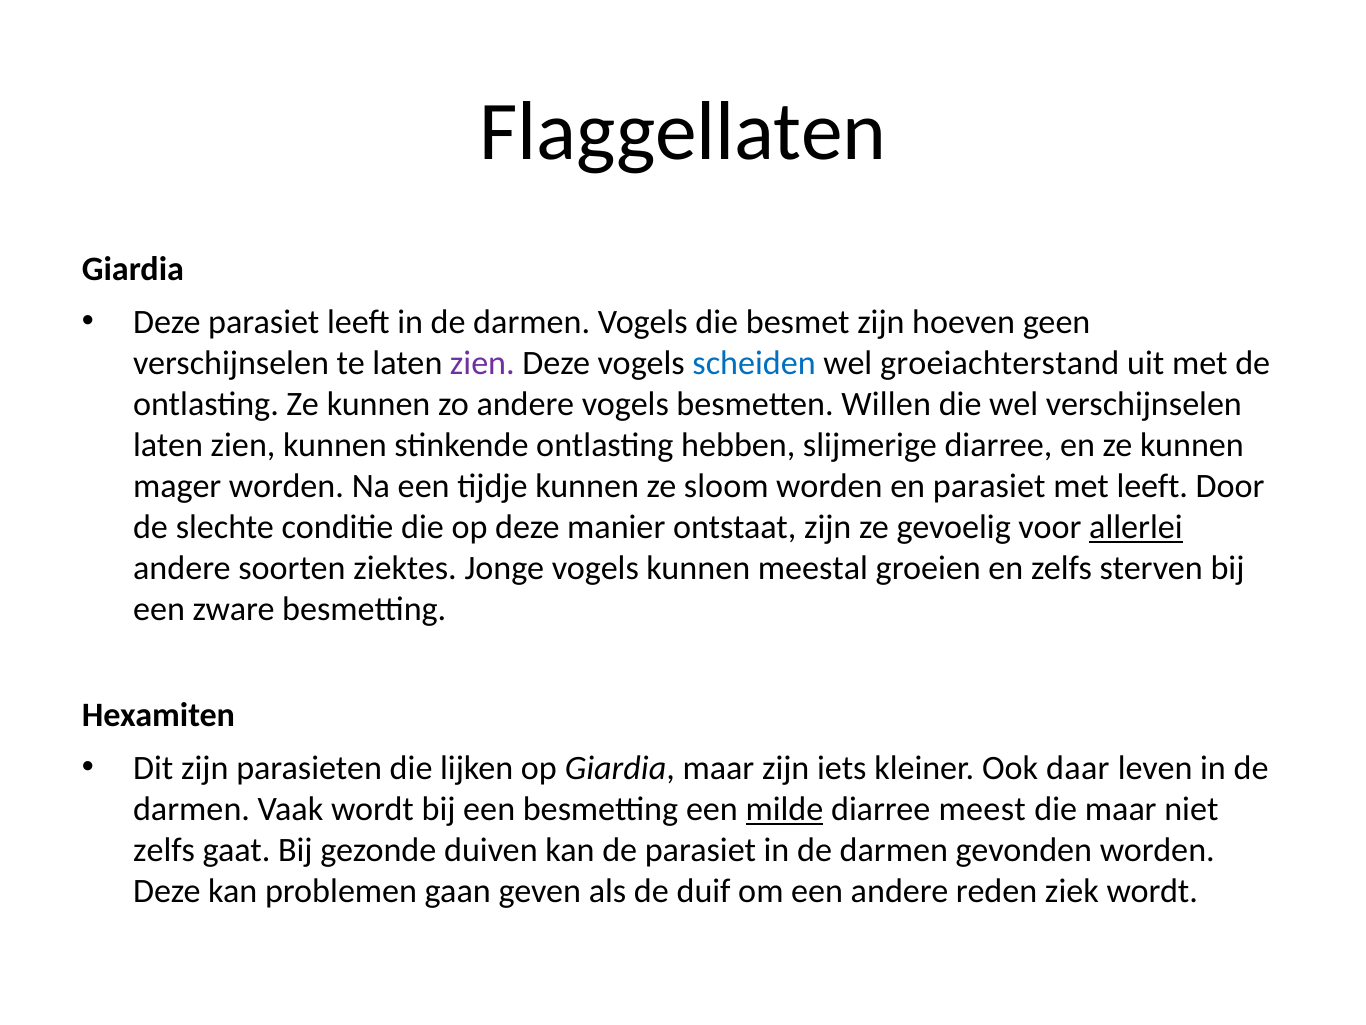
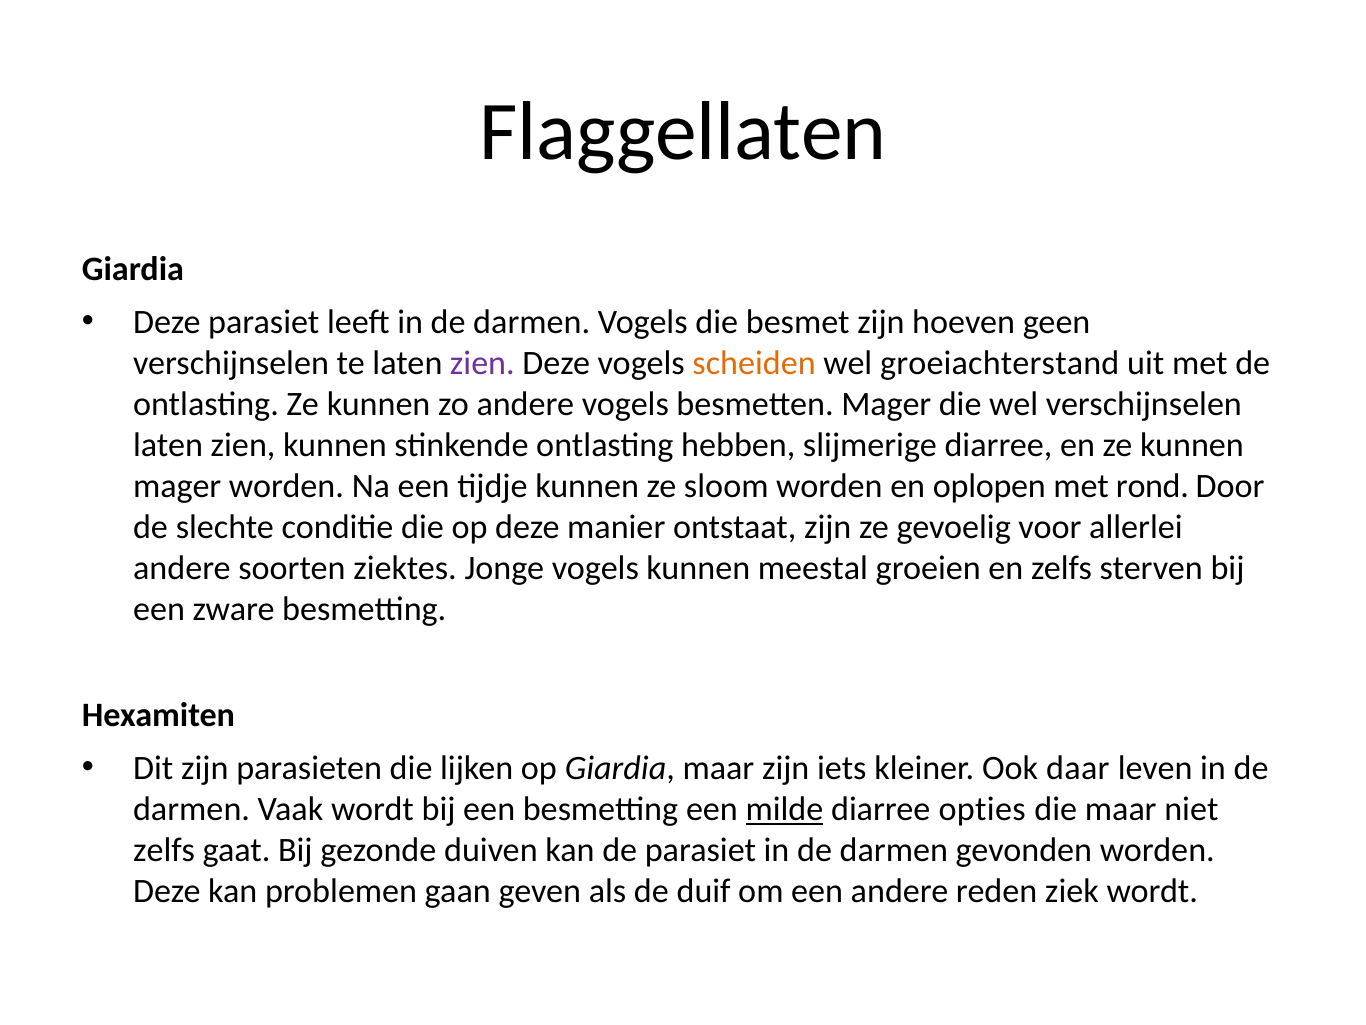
scheiden colour: blue -> orange
besmetten Willen: Willen -> Mager
en parasiet: parasiet -> oplopen
met leeft: leeft -> rond
allerlei underline: present -> none
meest: meest -> opties
